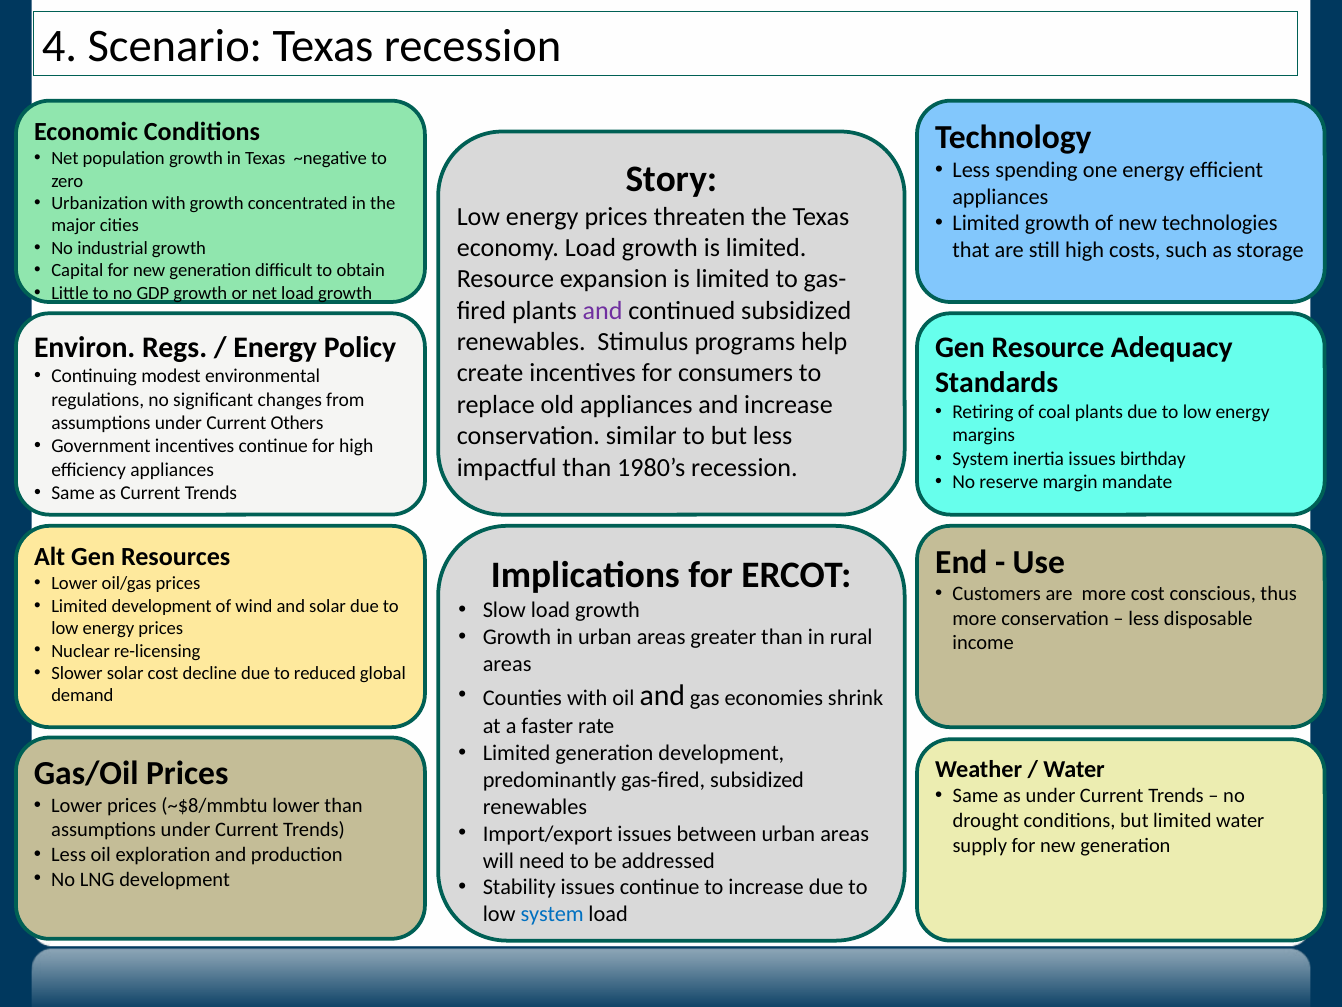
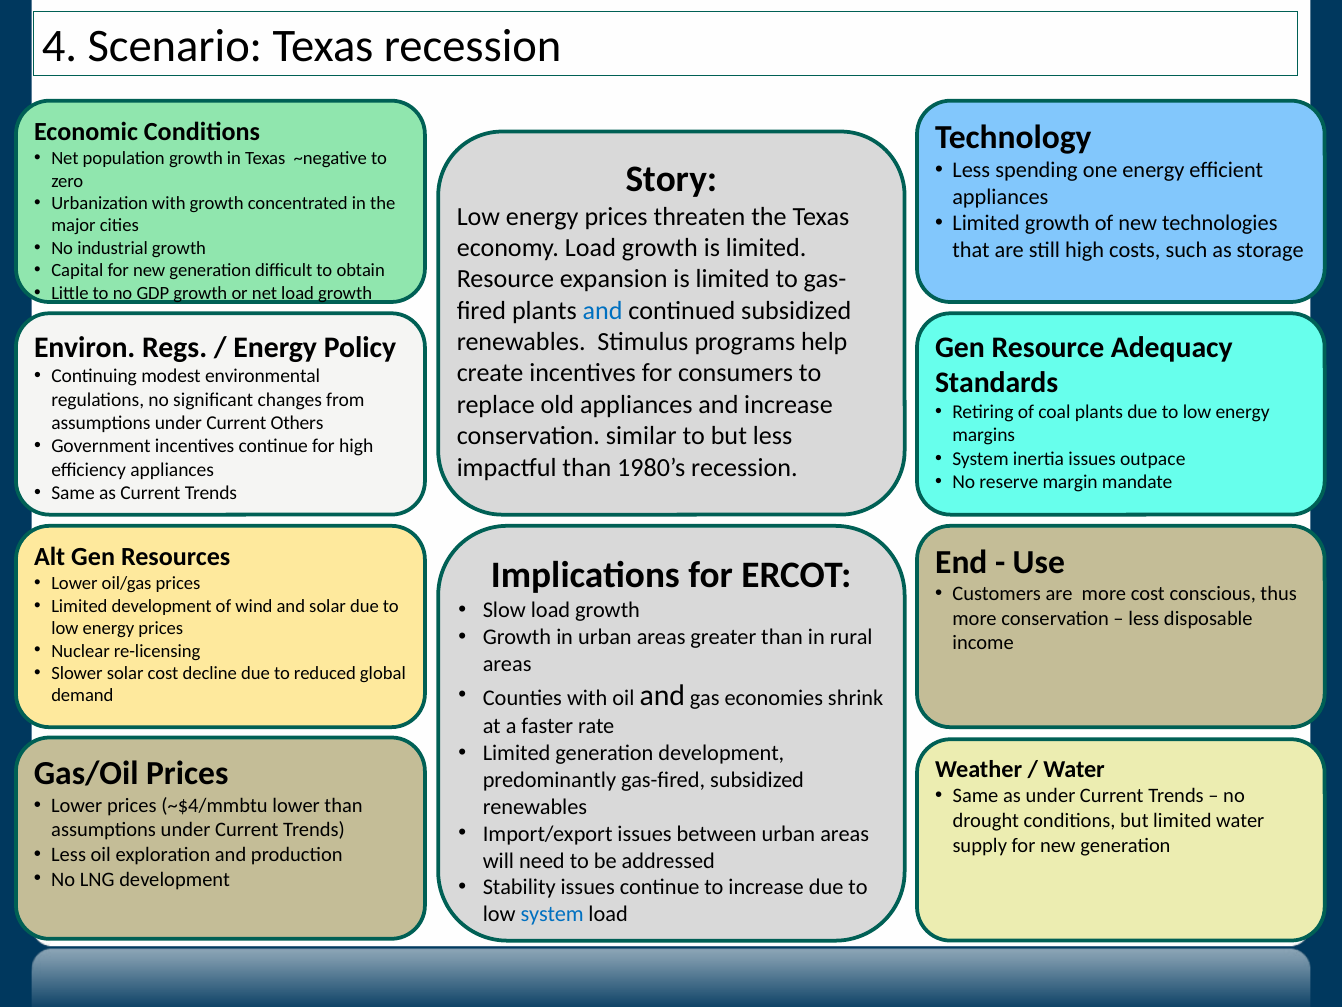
and at (603, 311) colour: purple -> blue
birthday: birthday -> outpace
~$8/mmbtu: ~$8/mmbtu -> ~$4/mmbtu
